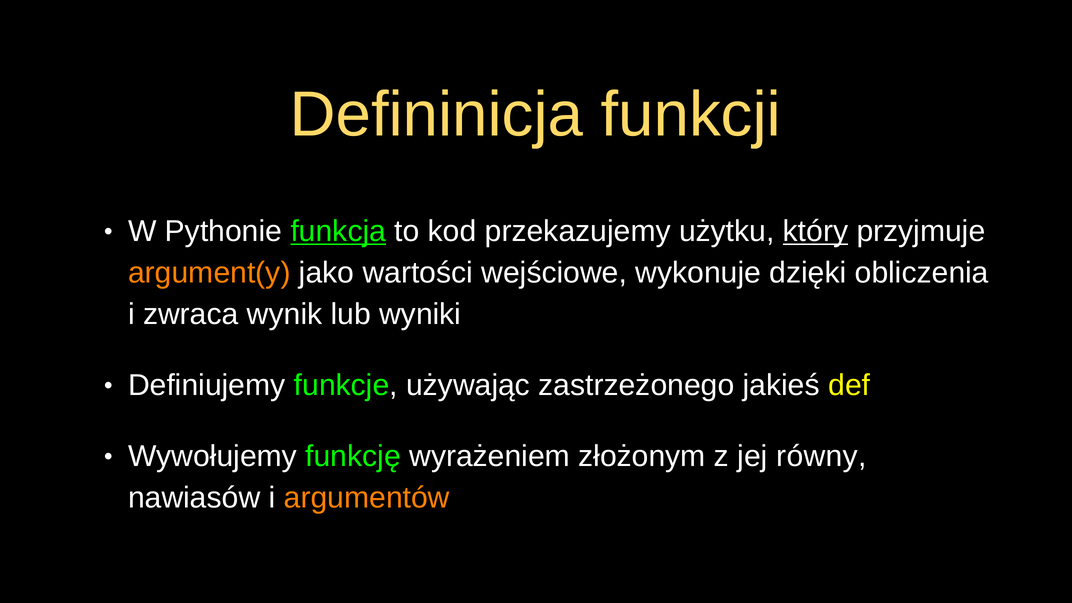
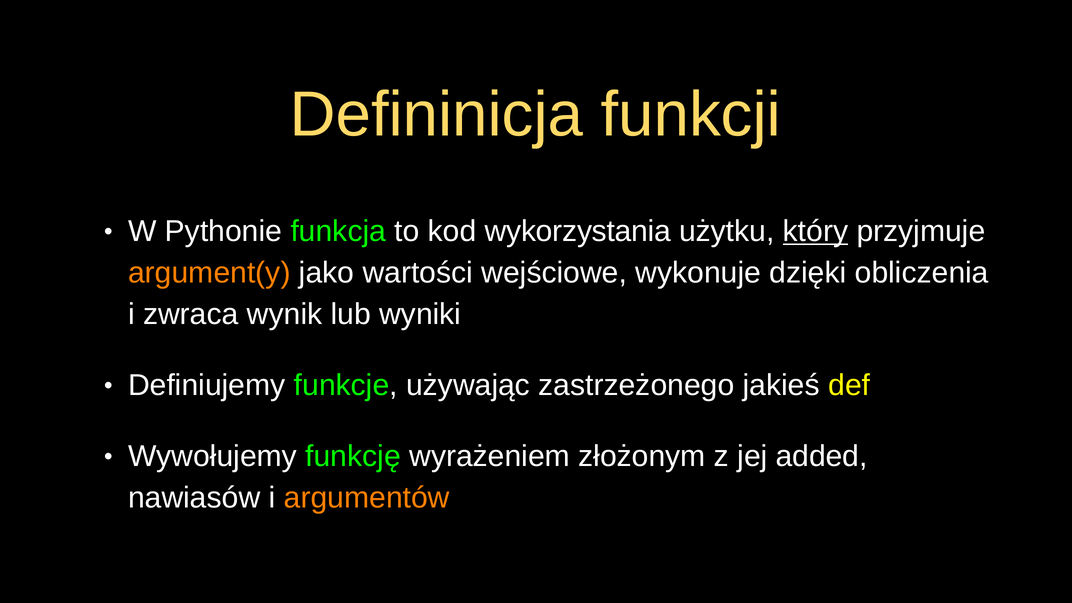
funkcja underline: present -> none
przekazujemy: przekazujemy -> wykorzystania
równy: równy -> added
